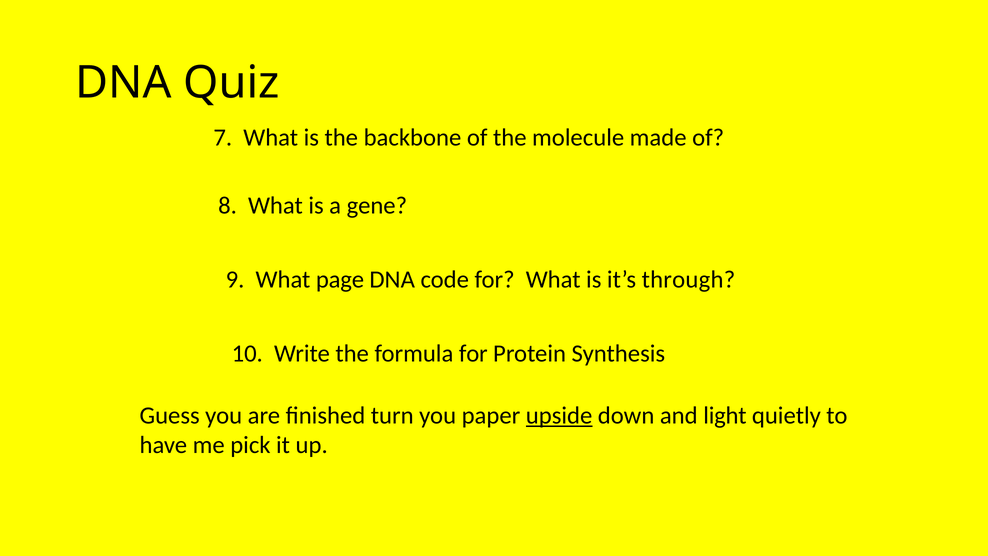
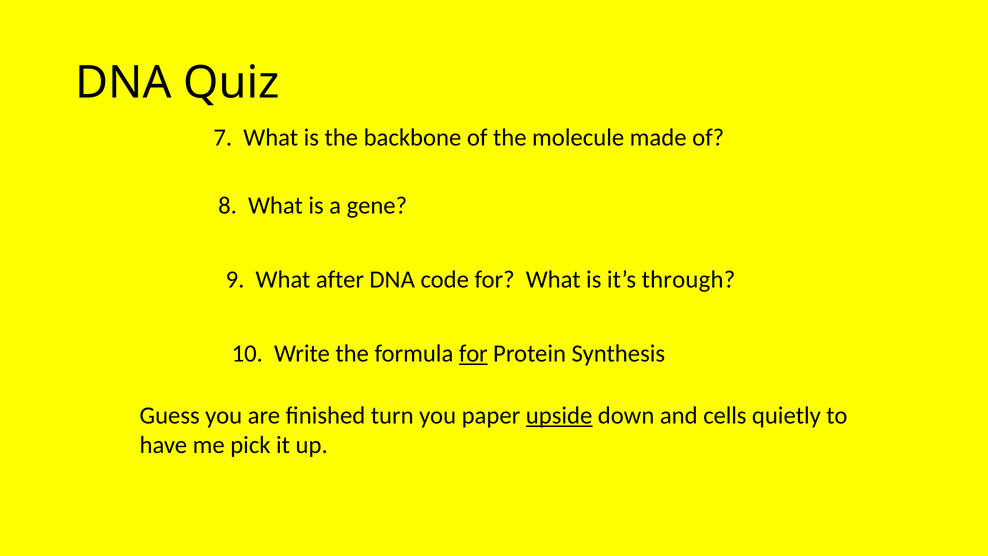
page: page -> after
for at (473, 354) underline: none -> present
light: light -> cells
